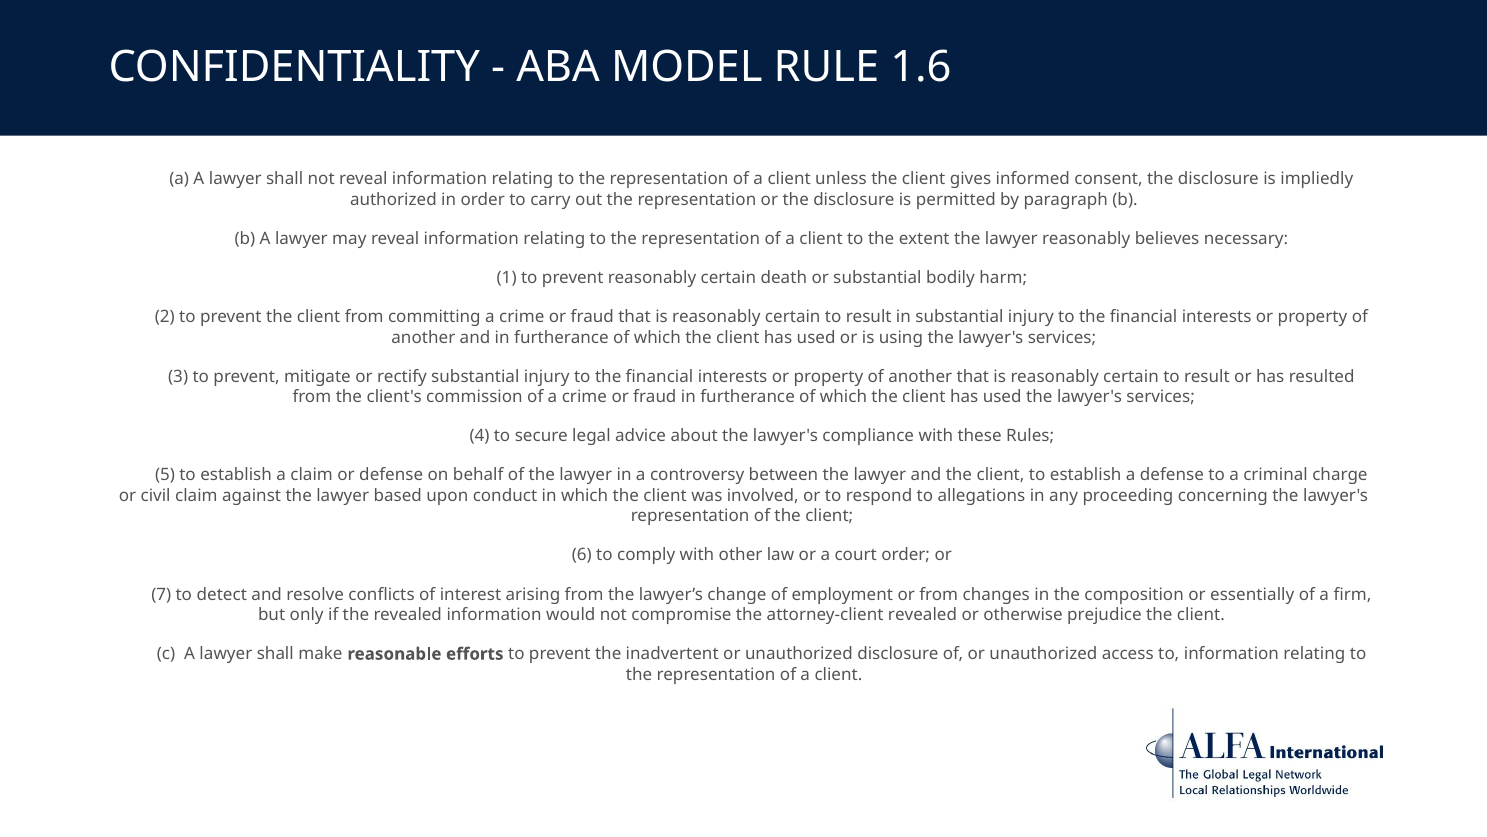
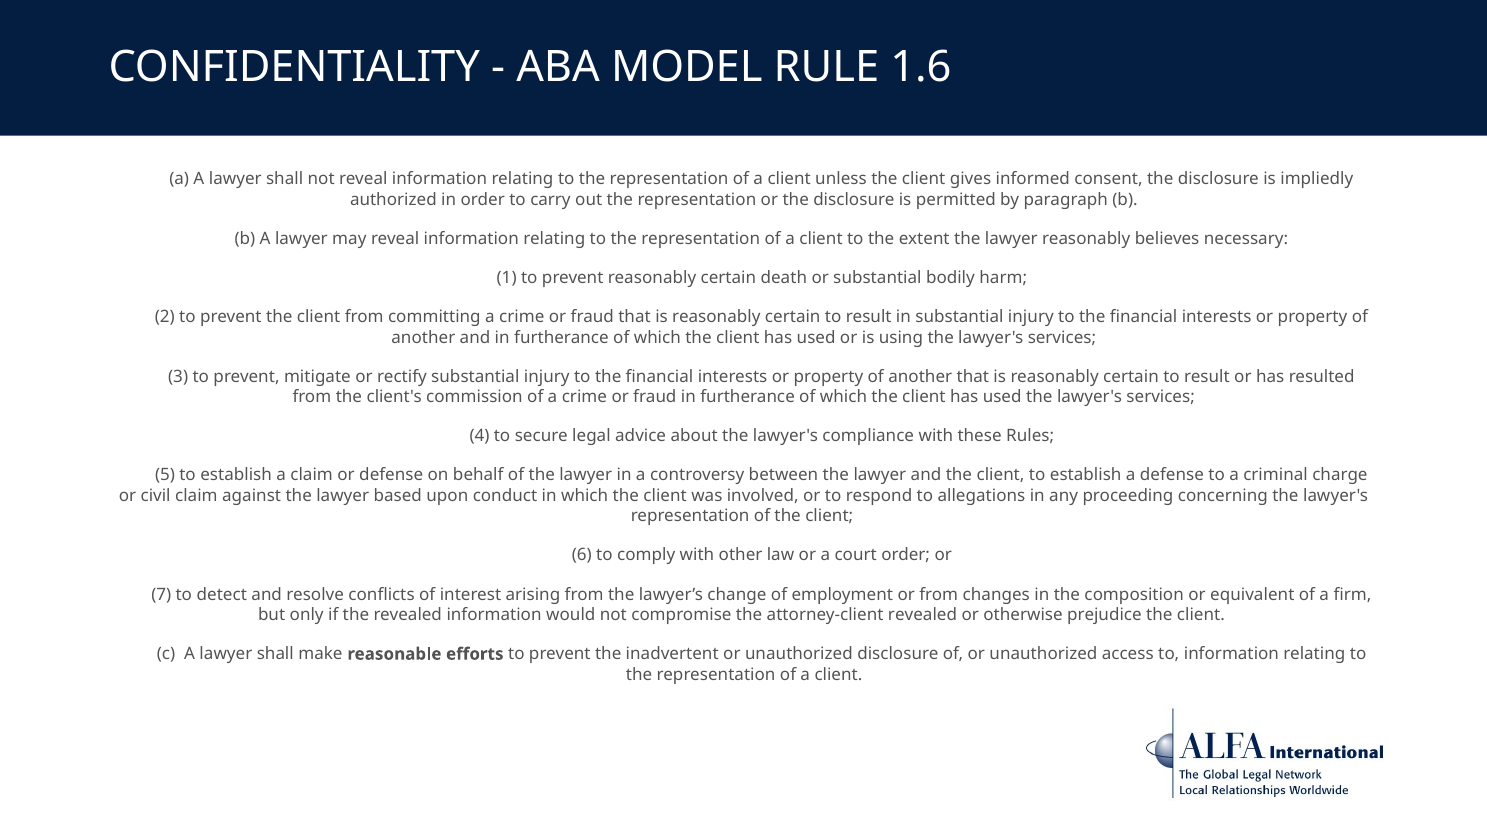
essentially: essentially -> equivalent
